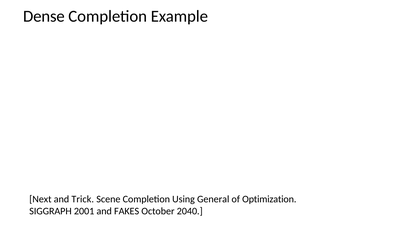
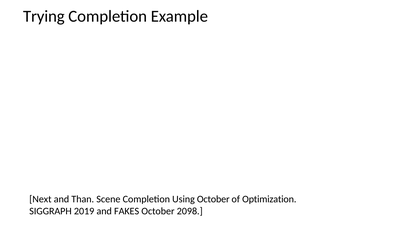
Dense: Dense -> Trying
Trick: Trick -> Than
Using General: General -> October
2001: 2001 -> 2019
2040: 2040 -> 2098
